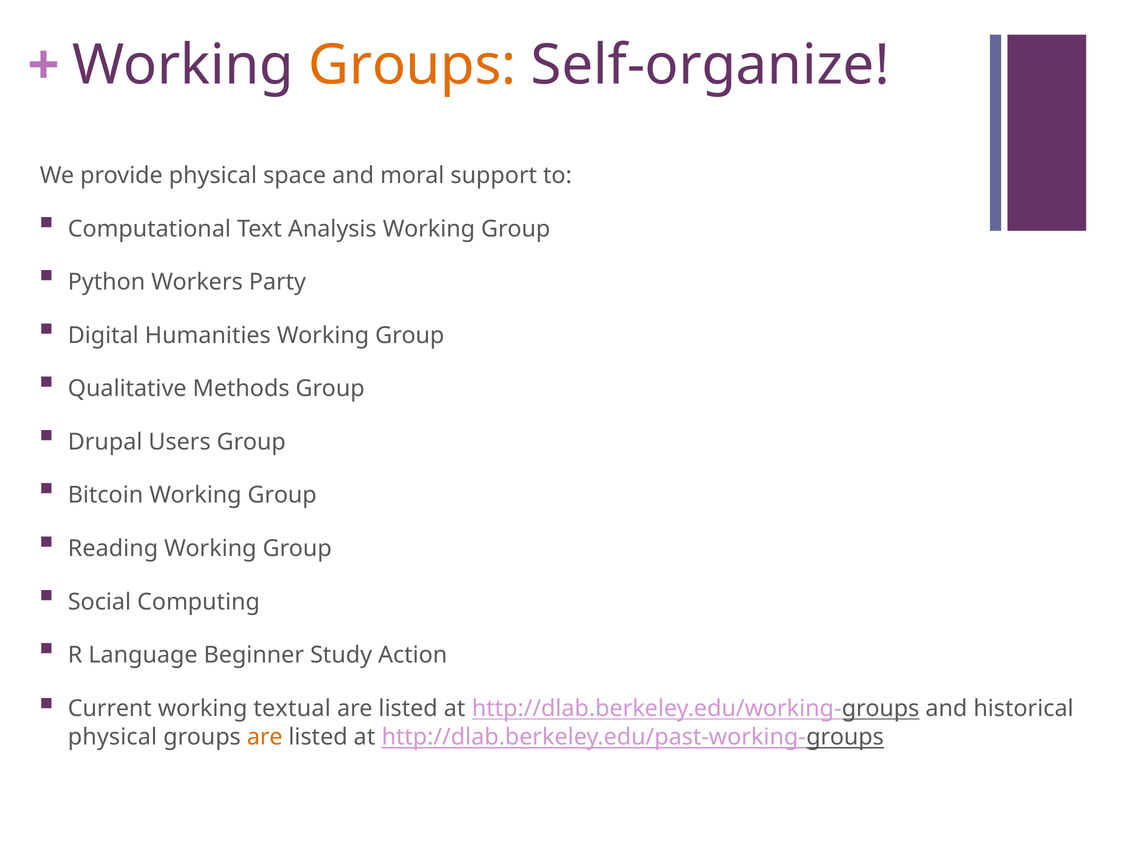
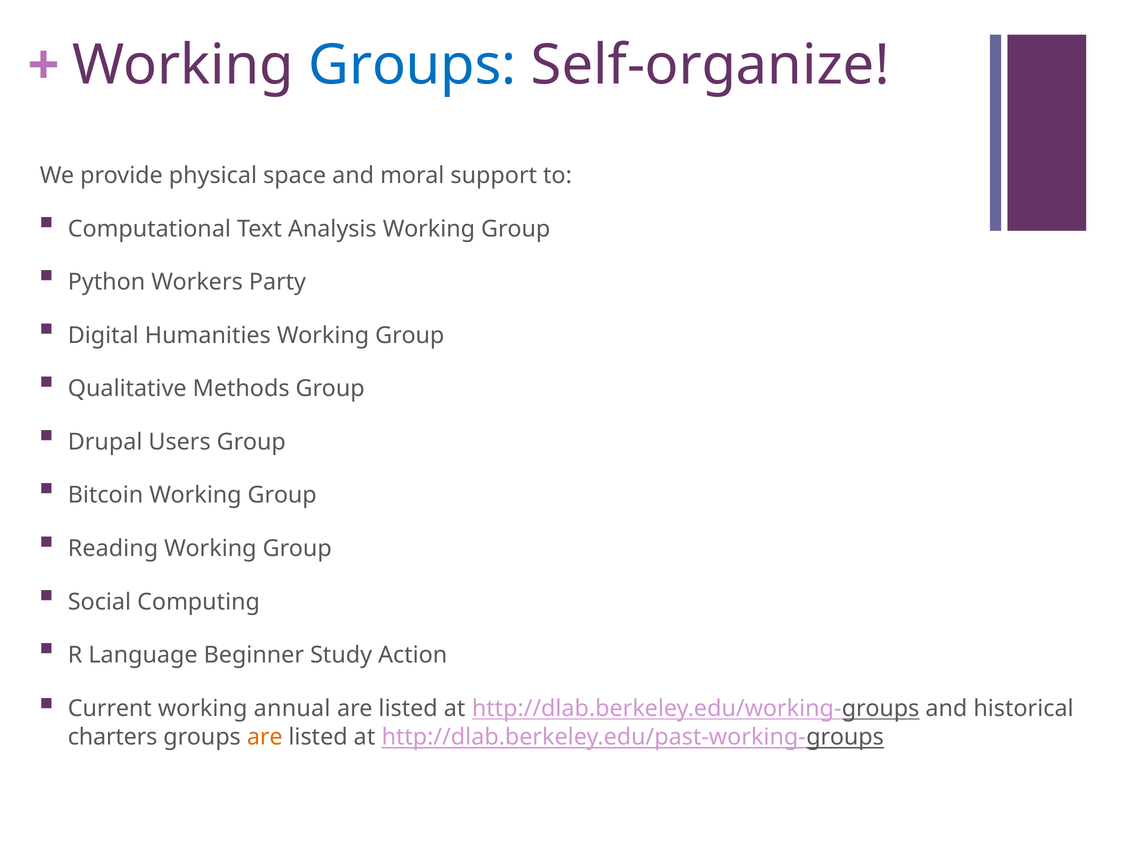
Groups at (412, 65) colour: orange -> blue
textual: textual -> annual
physical at (112, 738): physical -> charters
